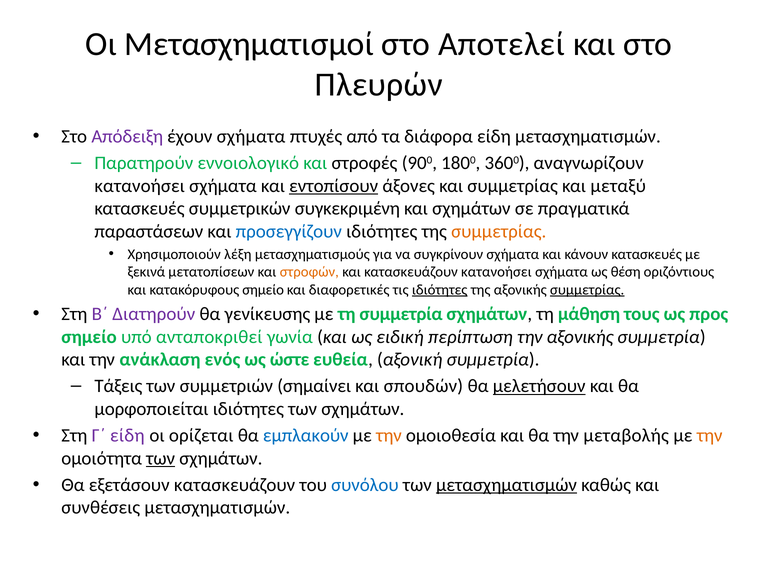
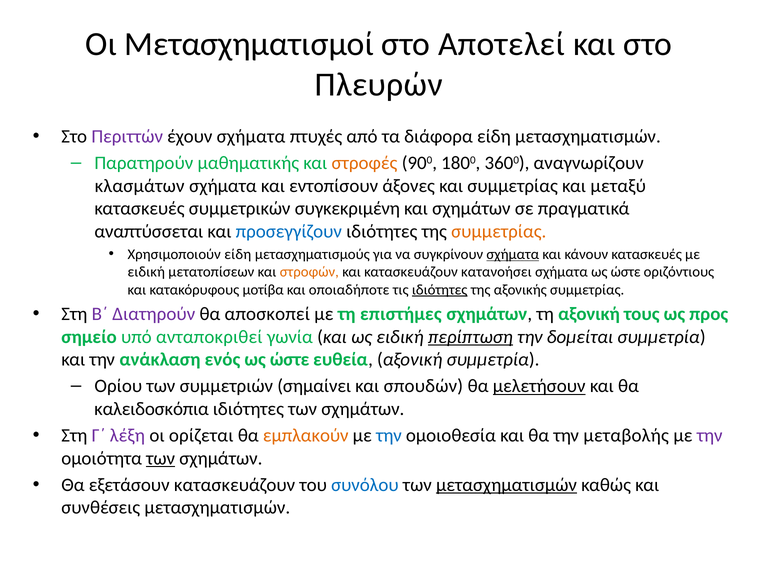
Απόδειξη: Απόδειξη -> Περιττών
εννοιολογικό: εννοιολογικό -> μαθηματικής
στροφές colour: black -> orange
κατανοήσει at (140, 186): κατανοήσει -> κλασμάτων
εντοπίσουν underline: present -> none
παραστάσεων: παραστάσεων -> αναπτύσσεται
Χρησιμοποιούν λέξη: λέξη -> είδη
σχήματα at (513, 254) underline: none -> present
ξεκινά at (146, 272): ξεκινά -> ειδική
σχήματα ως θέση: θέση -> ώστε
κατακόρυφους σημείο: σημείο -> μοτίβα
διαφορετικές: διαφορετικές -> οποιαδήποτε
συμμετρίας at (587, 290) underline: present -> none
γενίκευσης: γενίκευσης -> αποσκοπεί
τη συμμετρία: συμμετρία -> επιστήμες
τη μάθηση: μάθηση -> αξονική
περίπτωση underline: none -> present
την αξονικής: αξονικής -> δομείται
Τάξεις: Τάξεις -> Ορίου
μορφοποιείται: μορφοποιείται -> καλειδοσκόπια
Γ΄ είδη: είδη -> λέξη
εμπλακούν colour: blue -> orange
την at (389, 435) colour: orange -> blue
την at (710, 435) colour: orange -> purple
